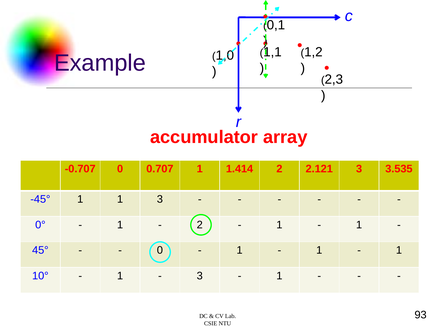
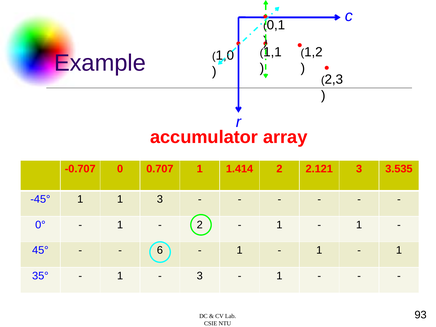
0 at (160, 250): 0 -> 6
10°: 10° -> 35°
